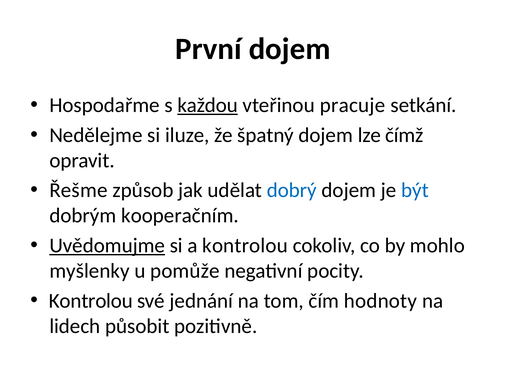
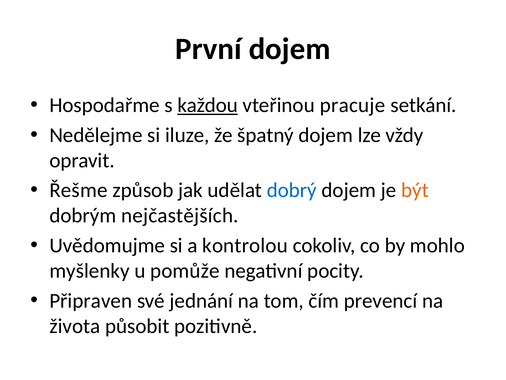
čímž: čímž -> vždy
být colour: blue -> orange
kooperačním: kooperačním -> nejčastějších
Uvědomujme underline: present -> none
Kontrolou at (91, 300): Kontrolou -> Připraven
hodnoty: hodnoty -> prevencí
lidech: lidech -> života
